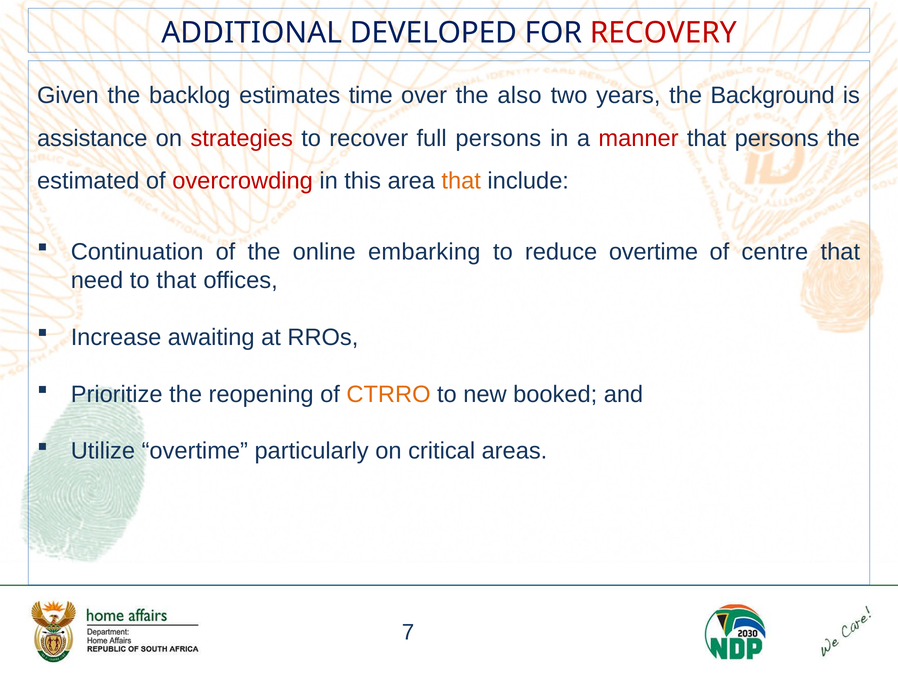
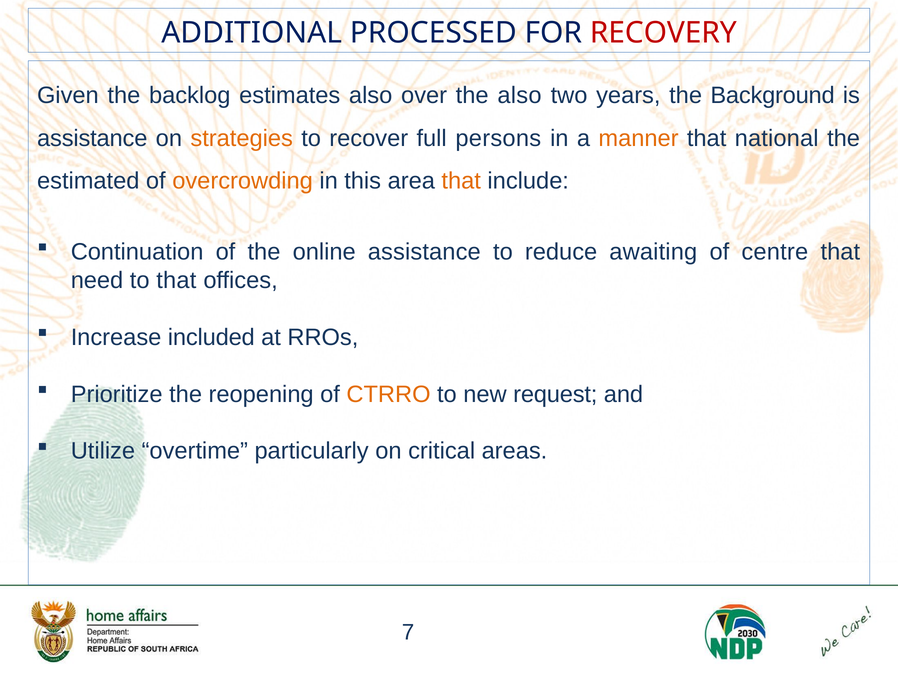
DEVELOPED: DEVELOPED -> PROCESSED
estimates time: time -> also
strategies colour: red -> orange
manner colour: red -> orange
that persons: persons -> national
overcrowding colour: red -> orange
online embarking: embarking -> assistance
reduce overtime: overtime -> awaiting
awaiting: awaiting -> included
booked: booked -> request
